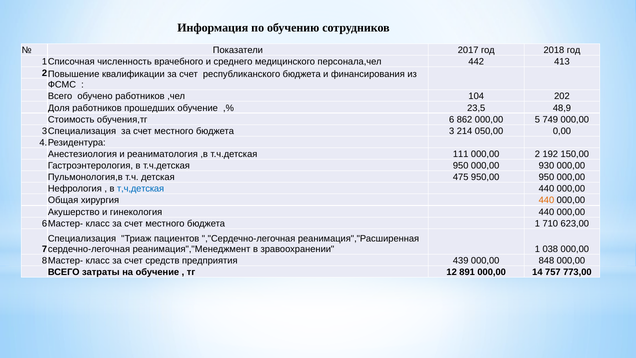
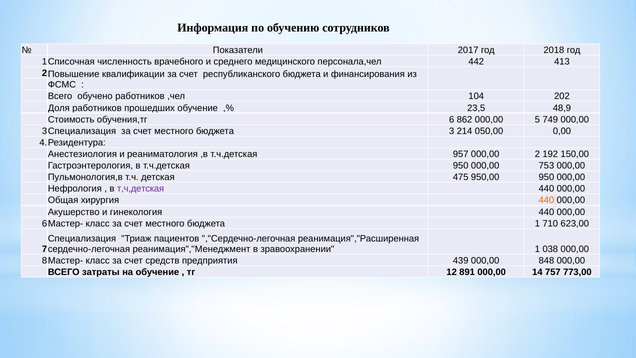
111: 111 -> 957
930: 930 -> 753
т,ч,детская colour: blue -> purple
